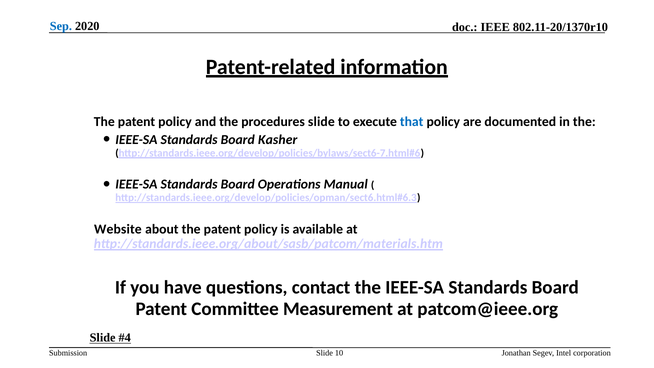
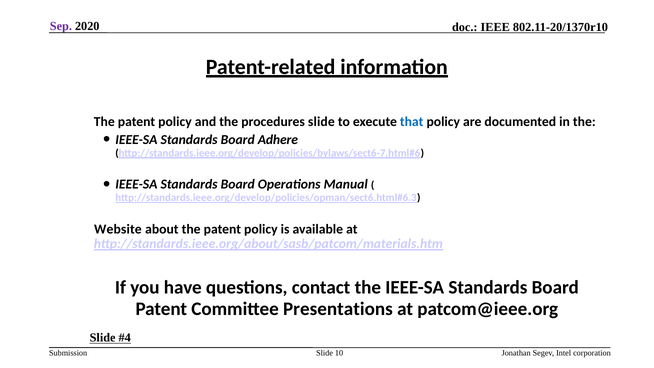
Sep colour: blue -> purple
Kasher: Kasher -> Adhere
Measurement: Measurement -> Presentations
